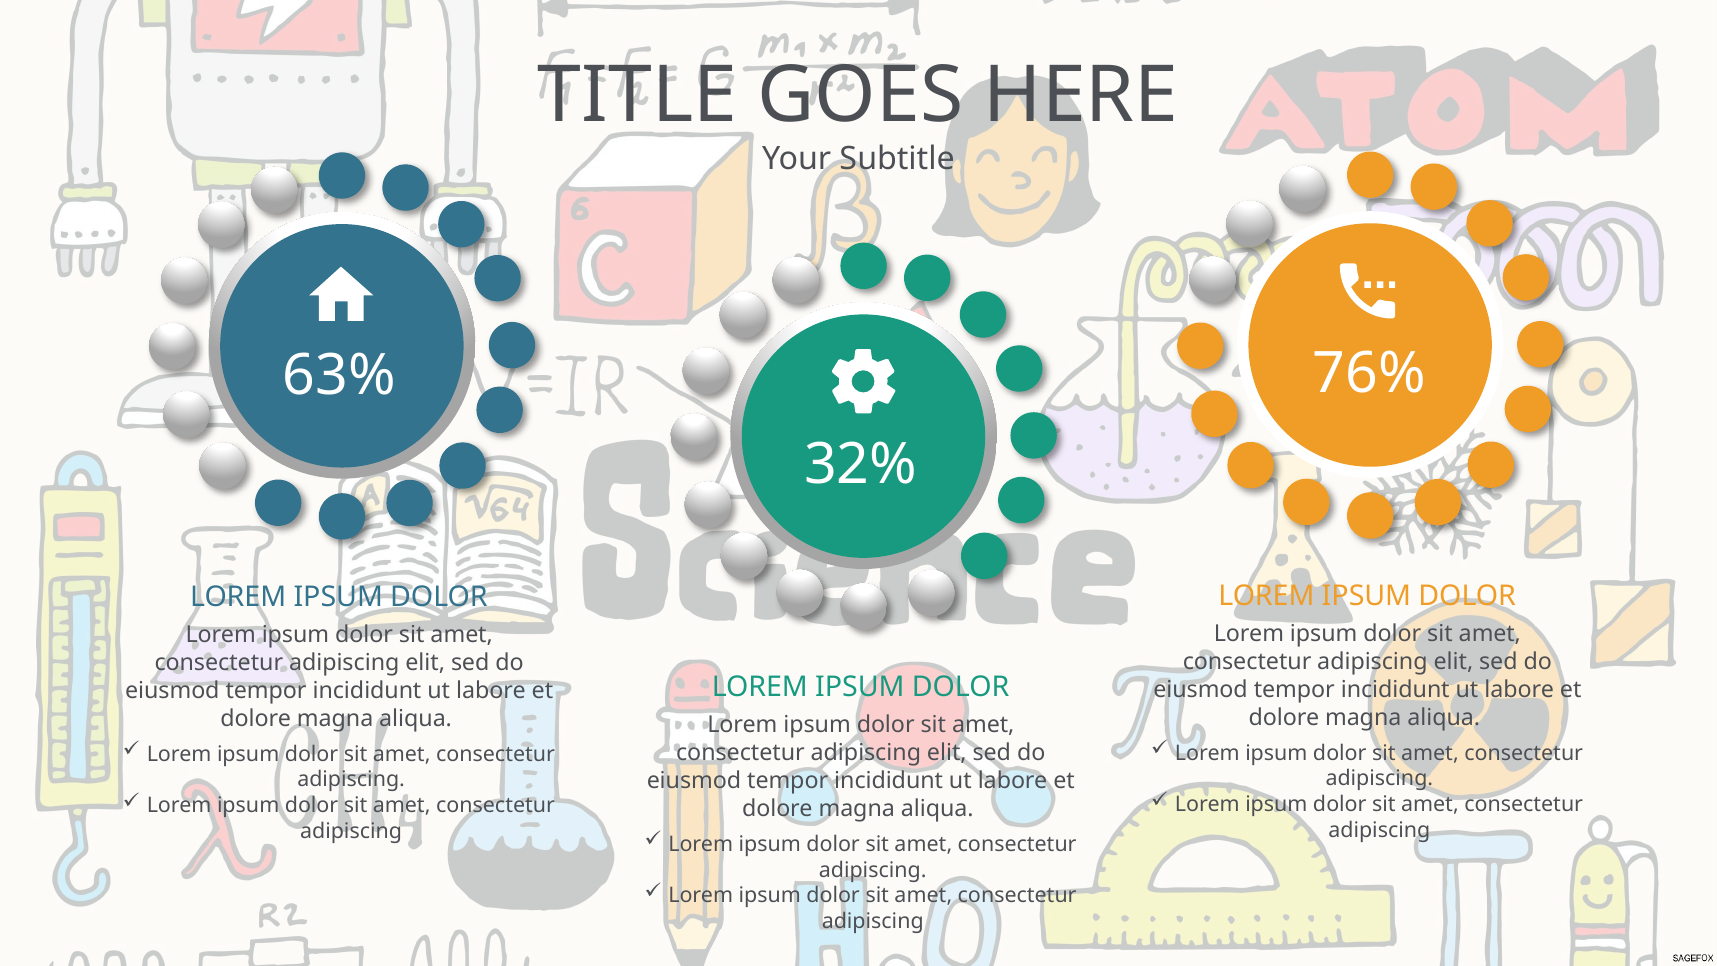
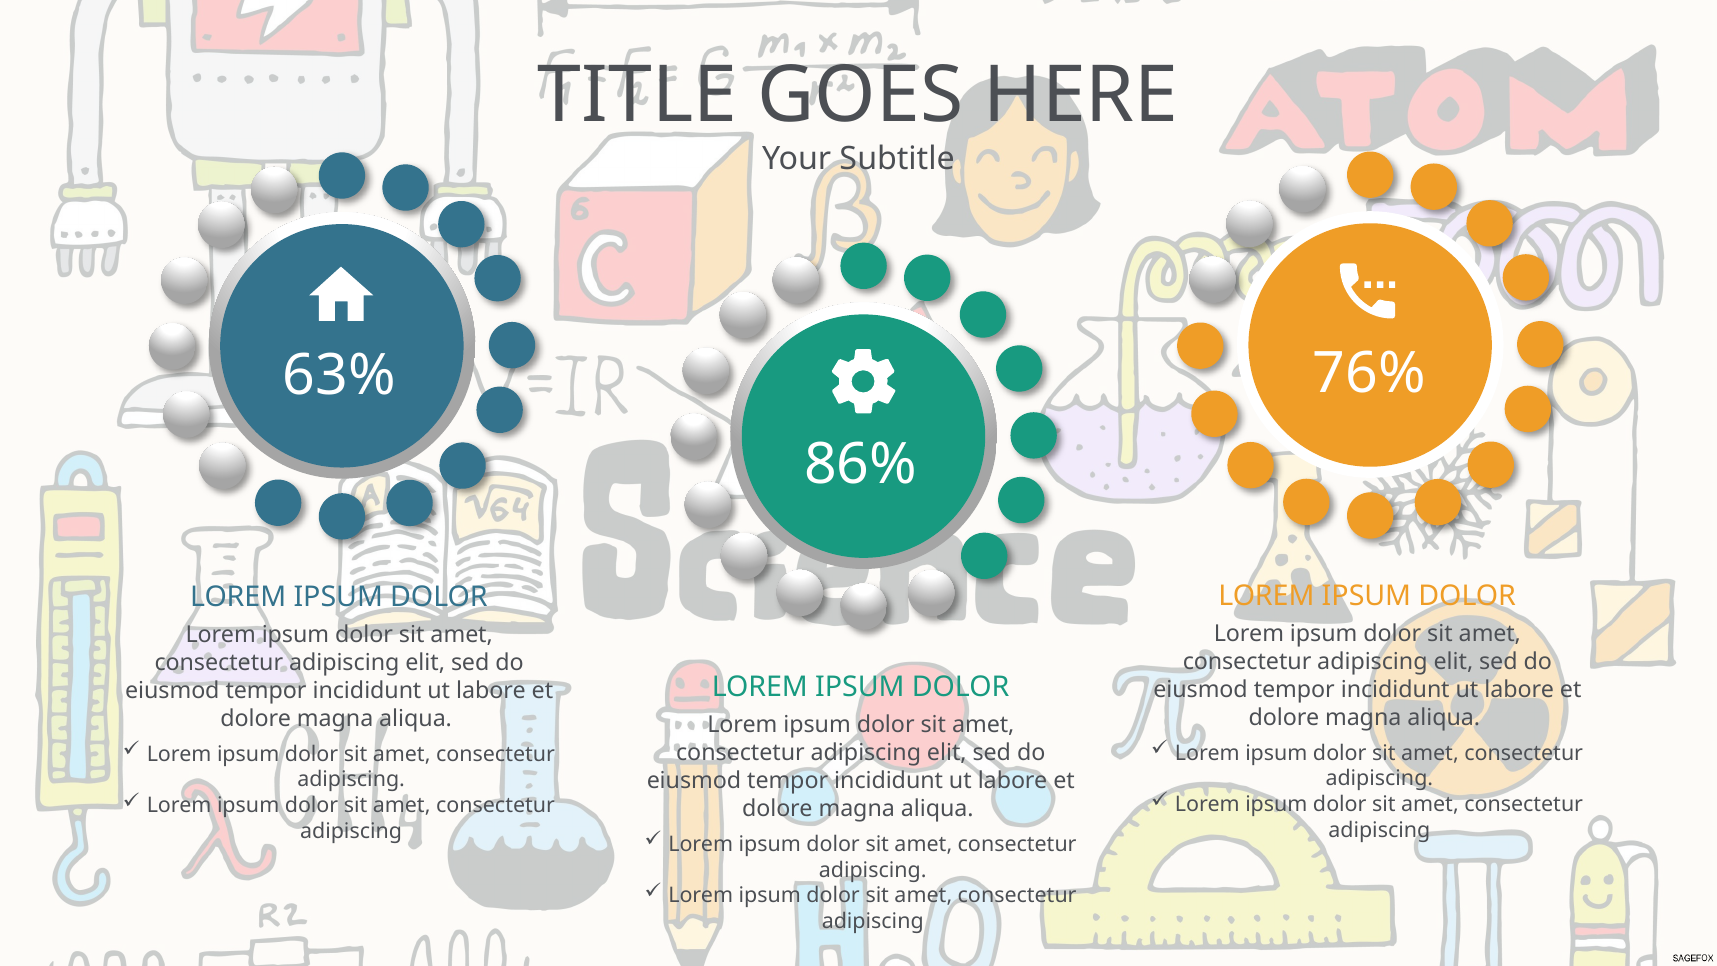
32%: 32% -> 86%
